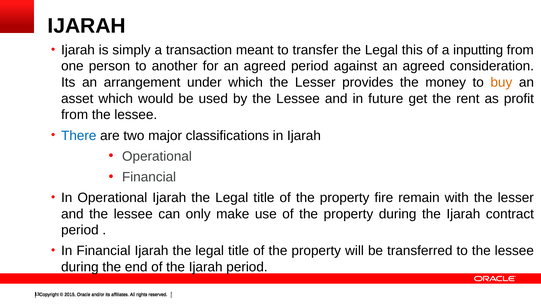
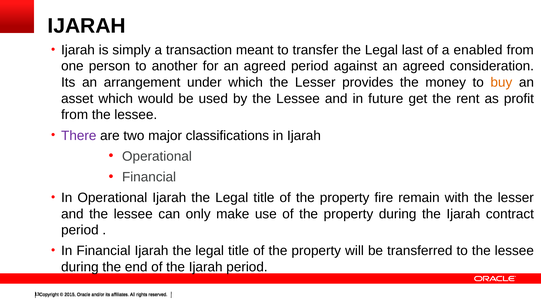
this: this -> last
inputting: inputting -> enabled
There colour: blue -> purple
